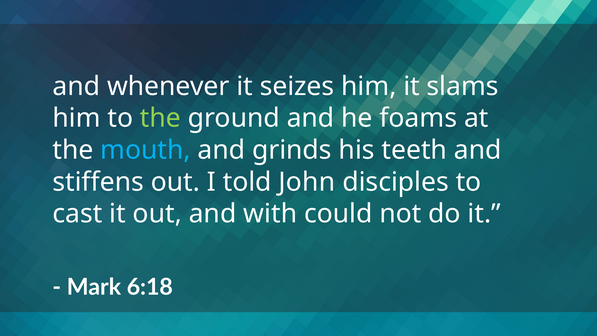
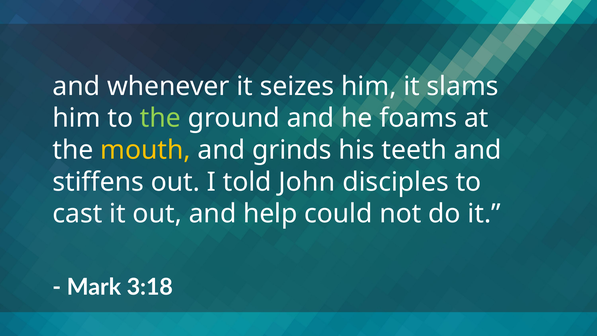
mouth colour: light blue -> yellow
with: with -> help
6:18: 6:18 -> 3:18
